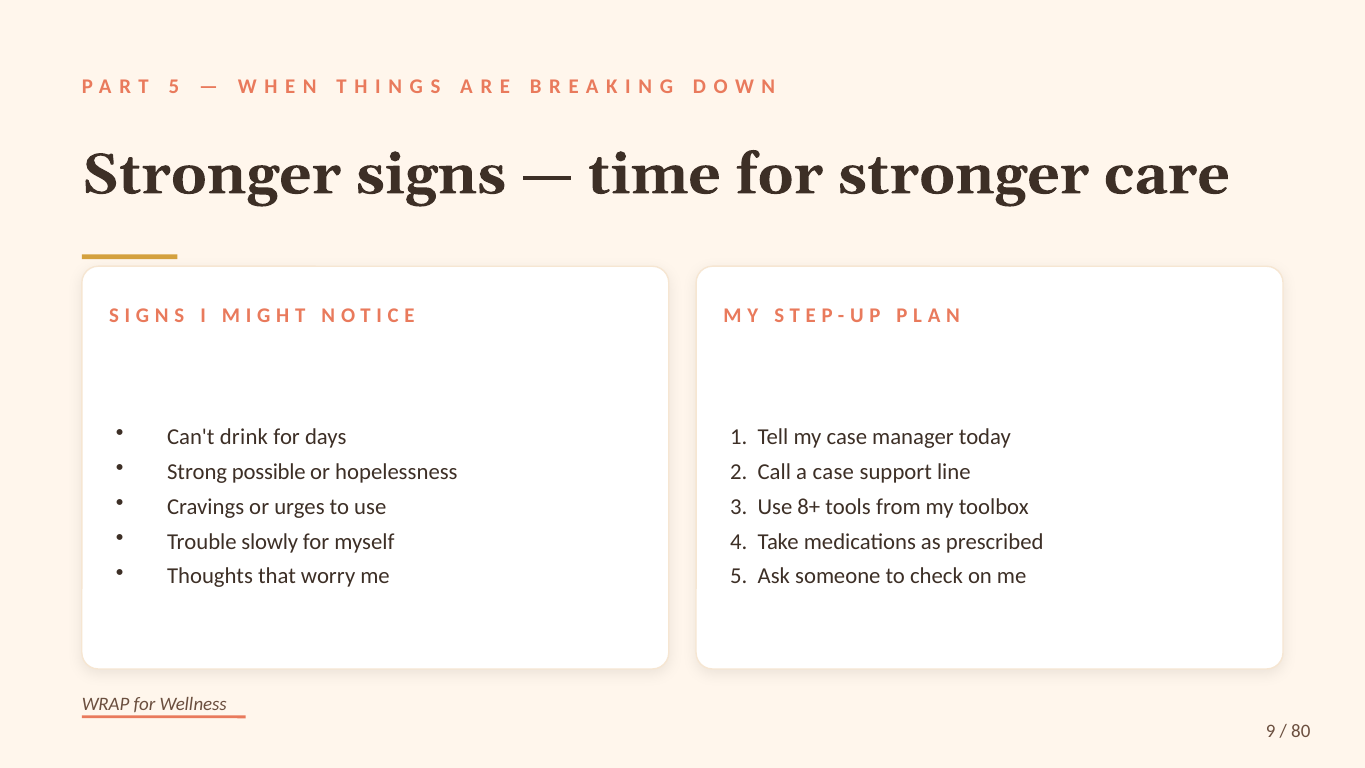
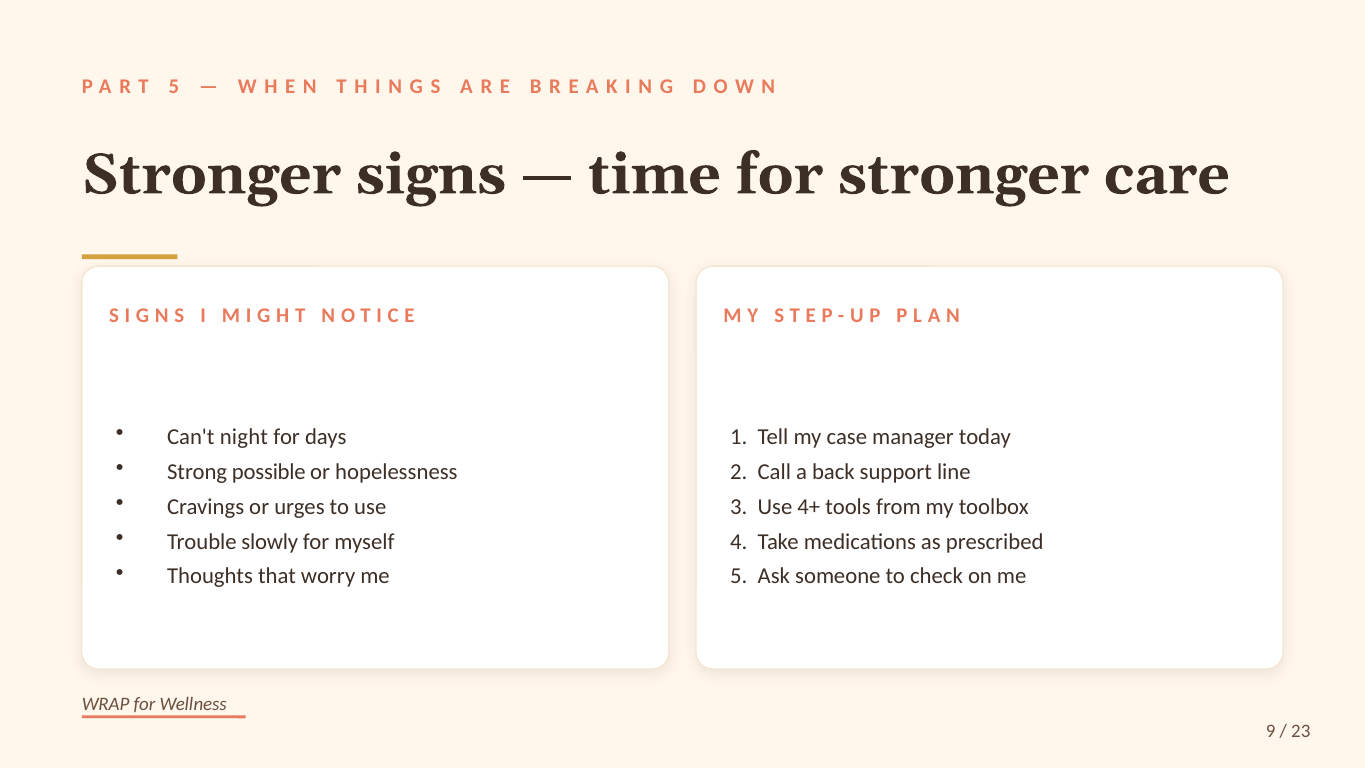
drink: drink -> night
a case: case -> back
8+: 8+ -> 4+
80: 80 -> 23
